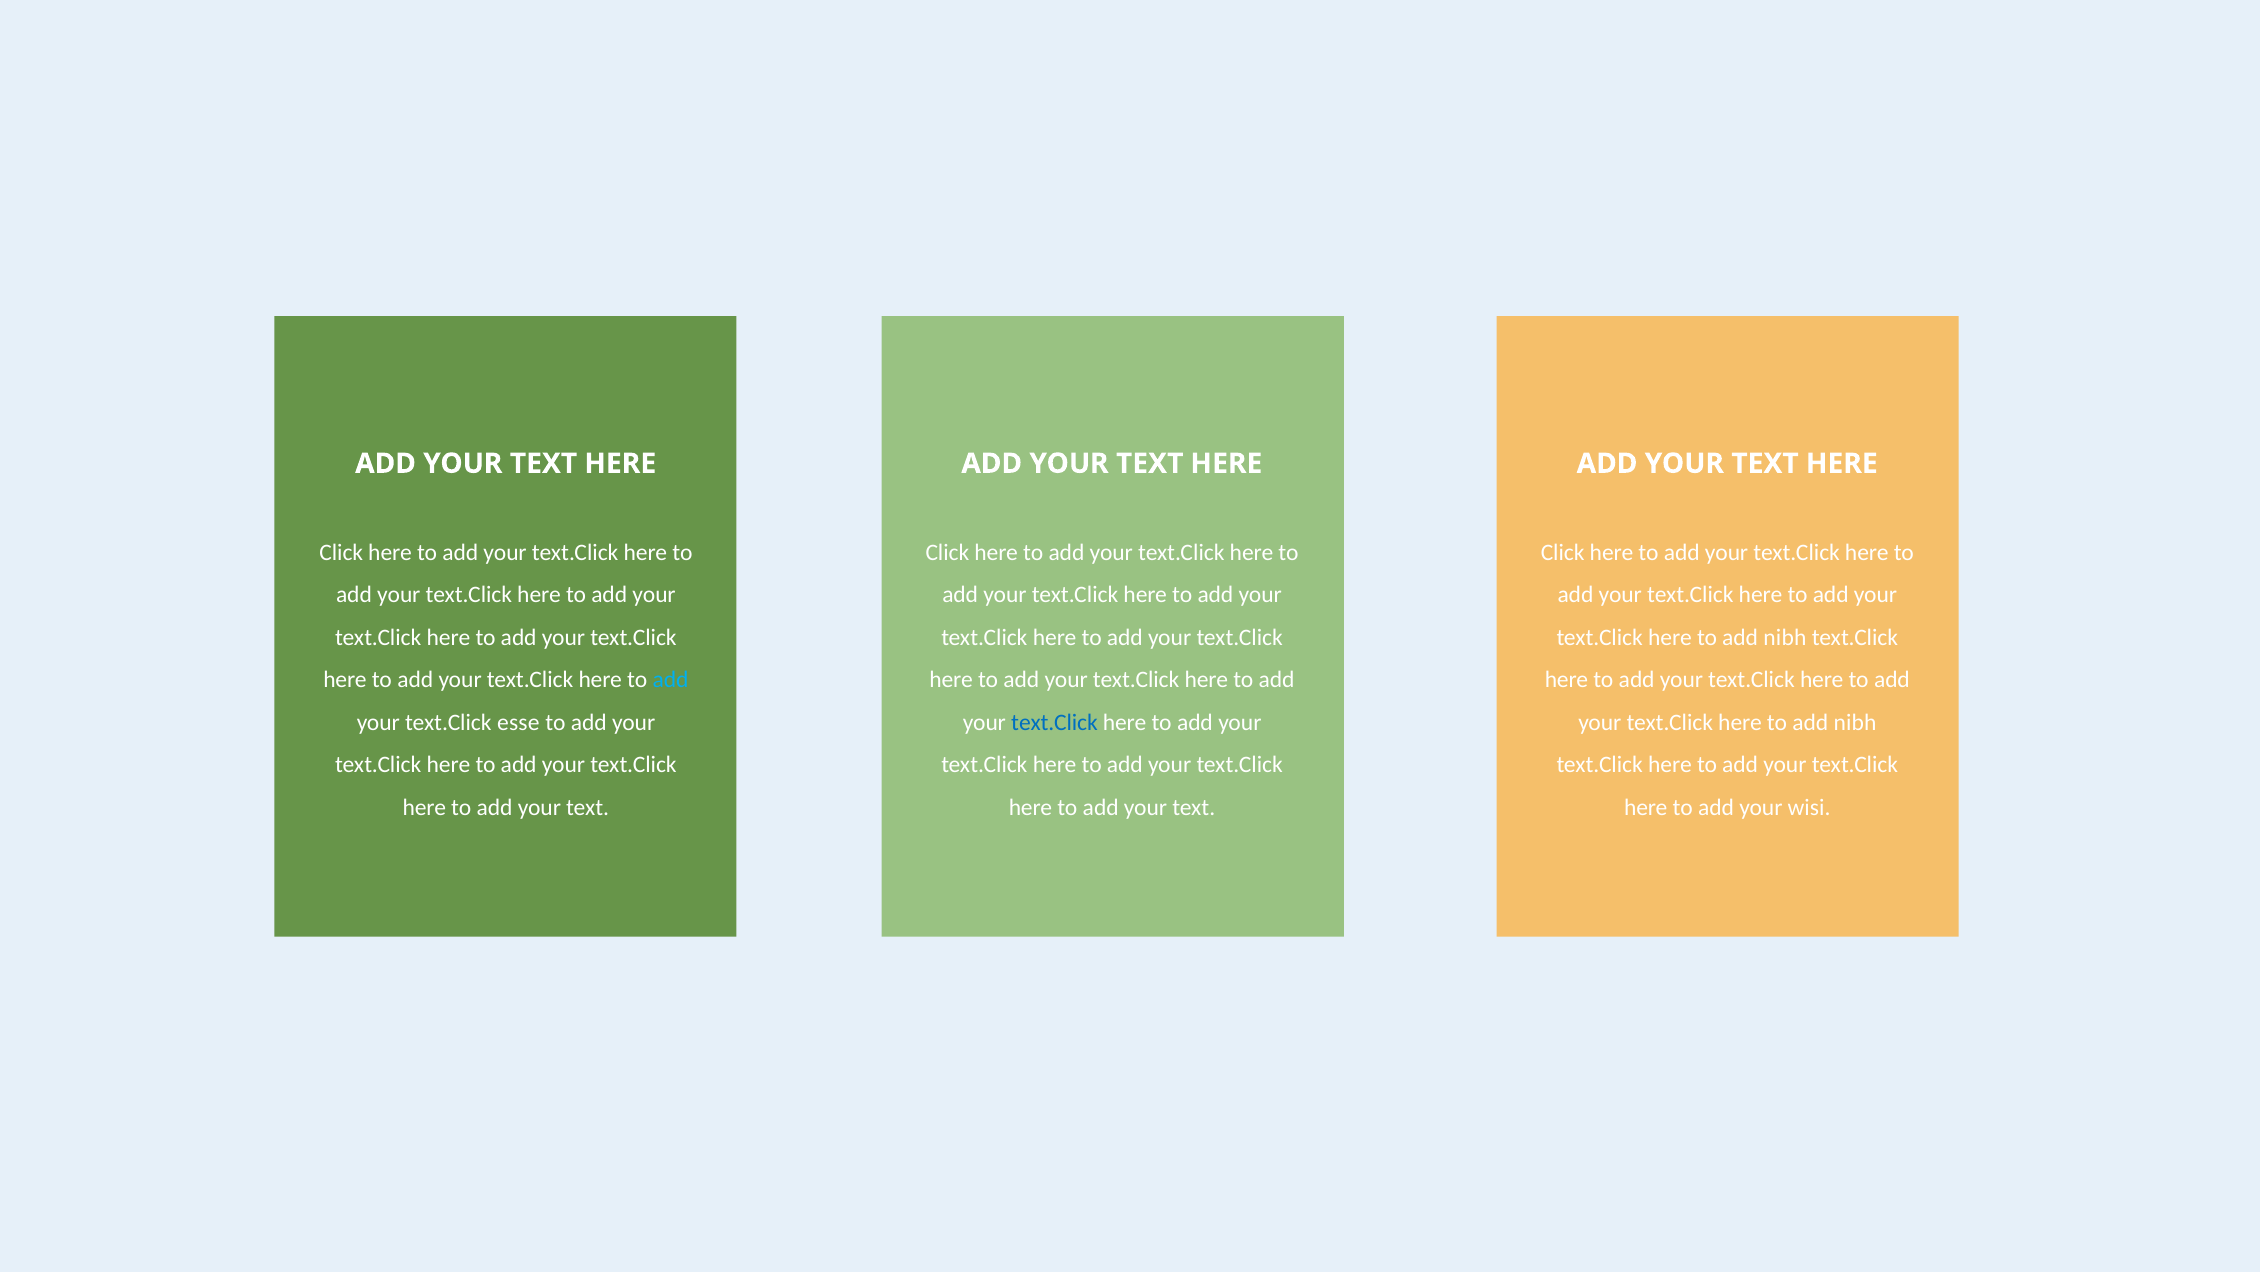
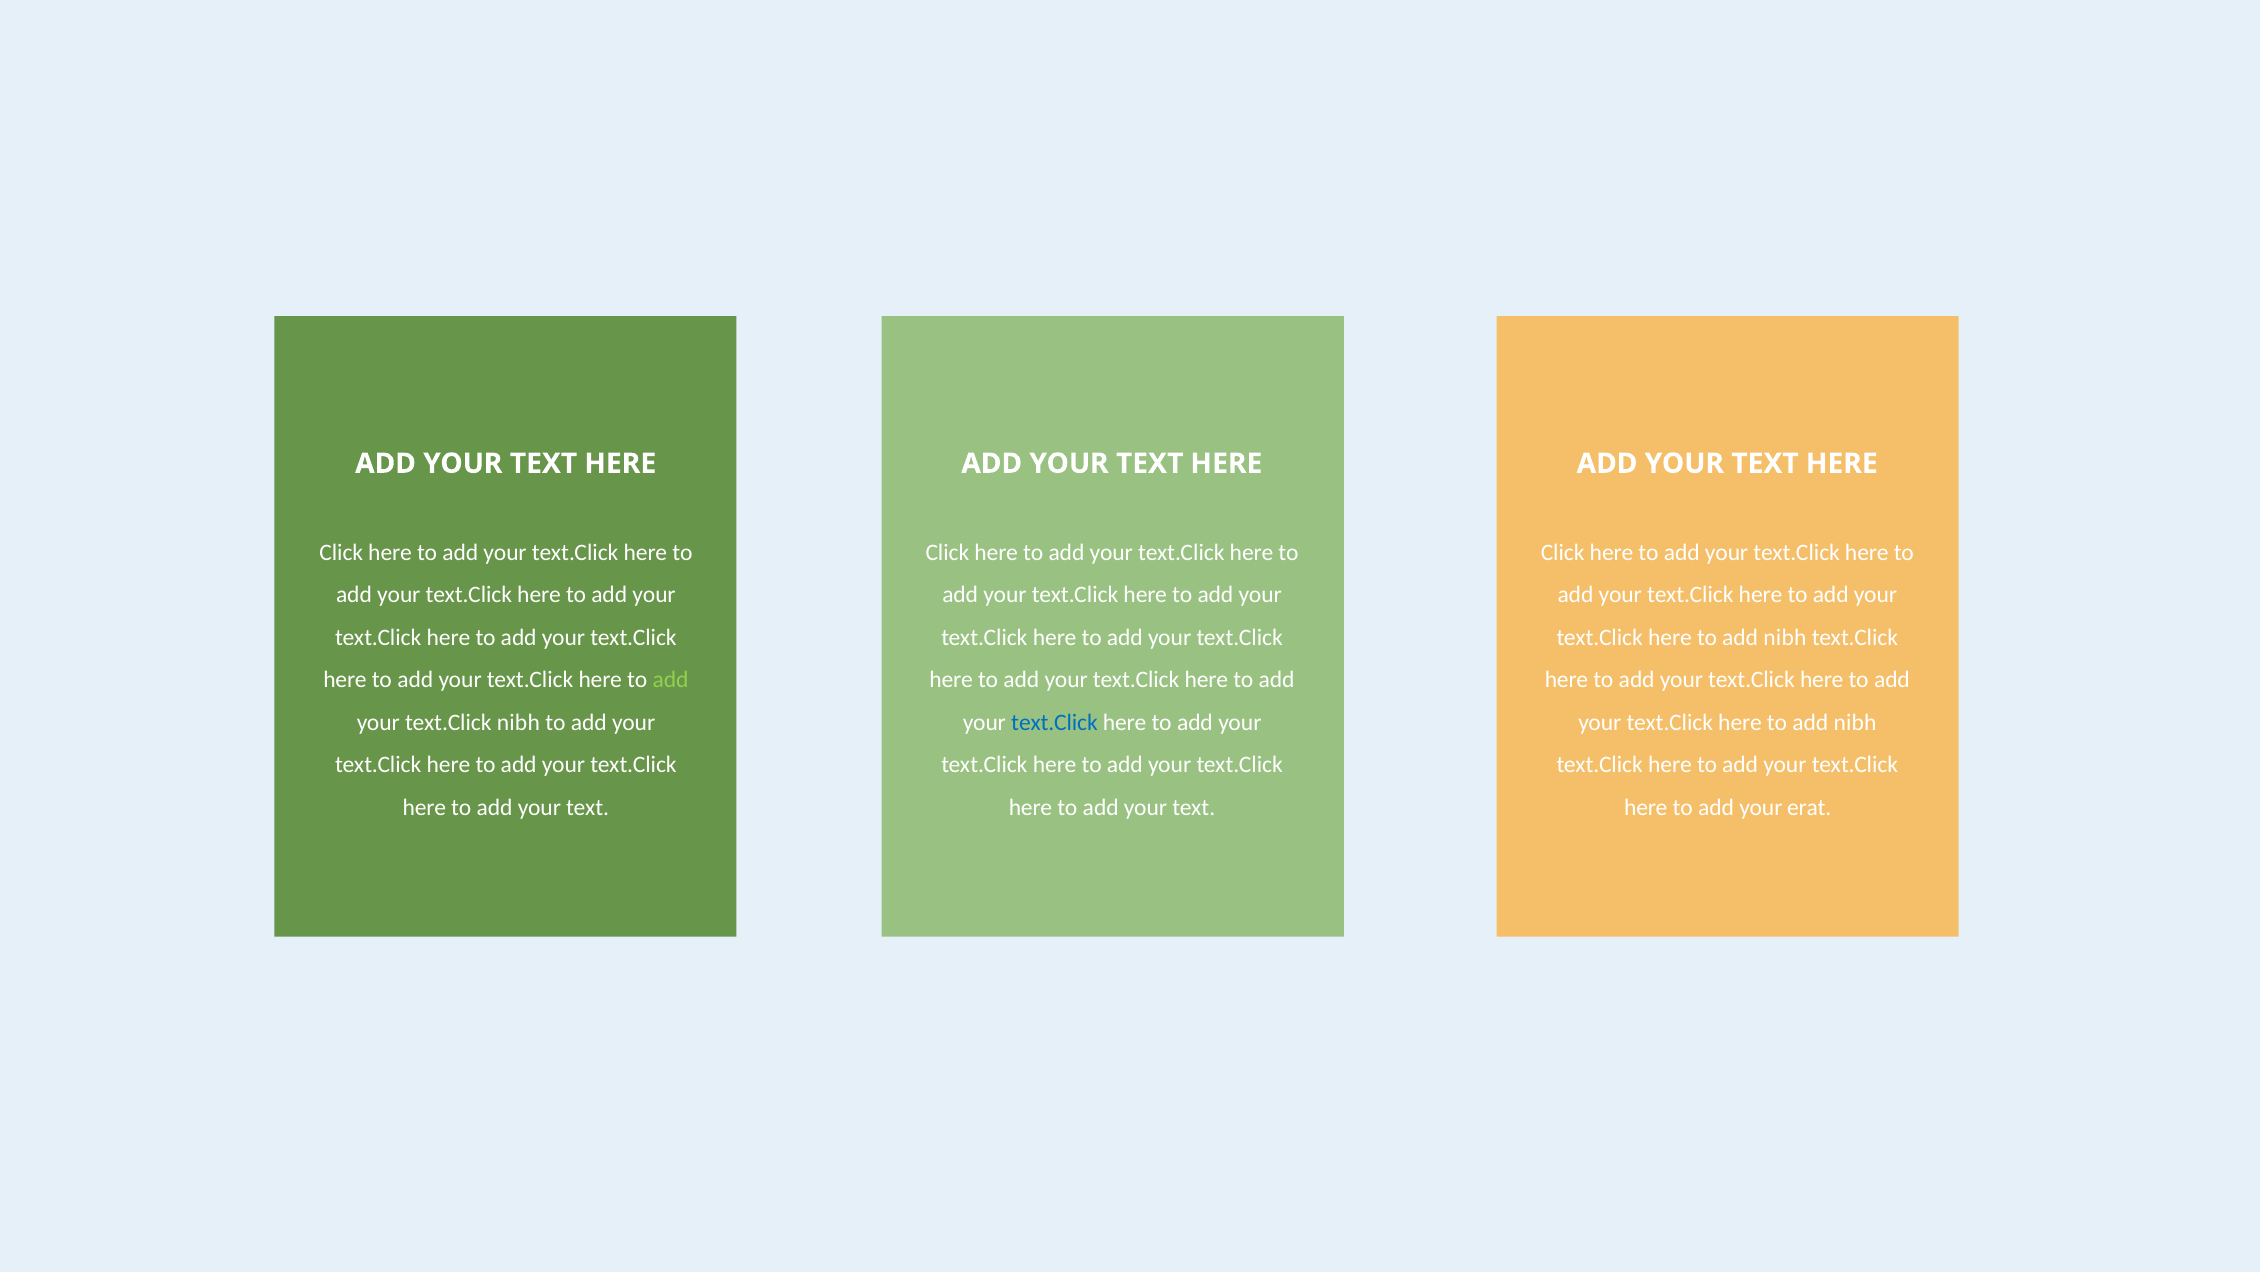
add at (670, 679) colour: light blue -> light green
text.Click esse: esse -> nibh
wisi: wisi -> erat
